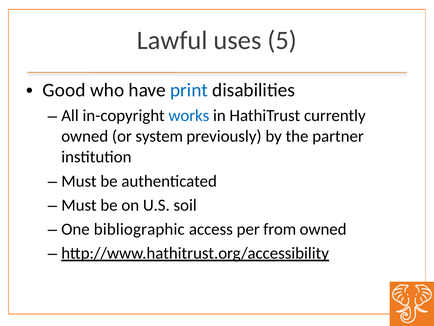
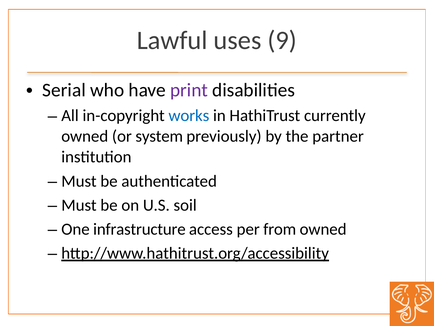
5: 5 -> 9
Good: Good -> Serial
print colour: blue -> purple
bibliographic: bibliographic -> infrastructure
